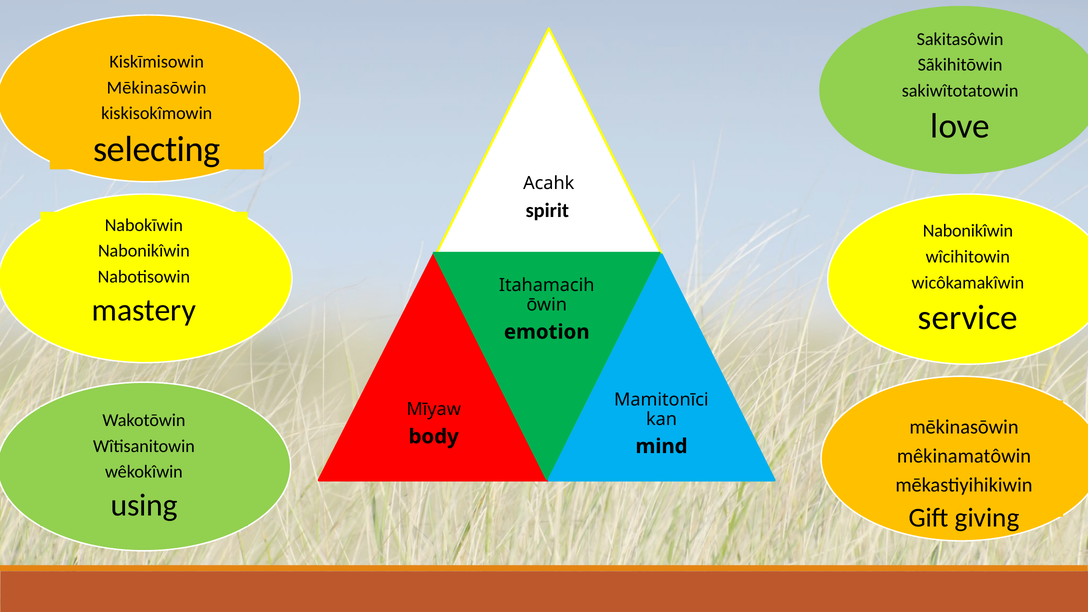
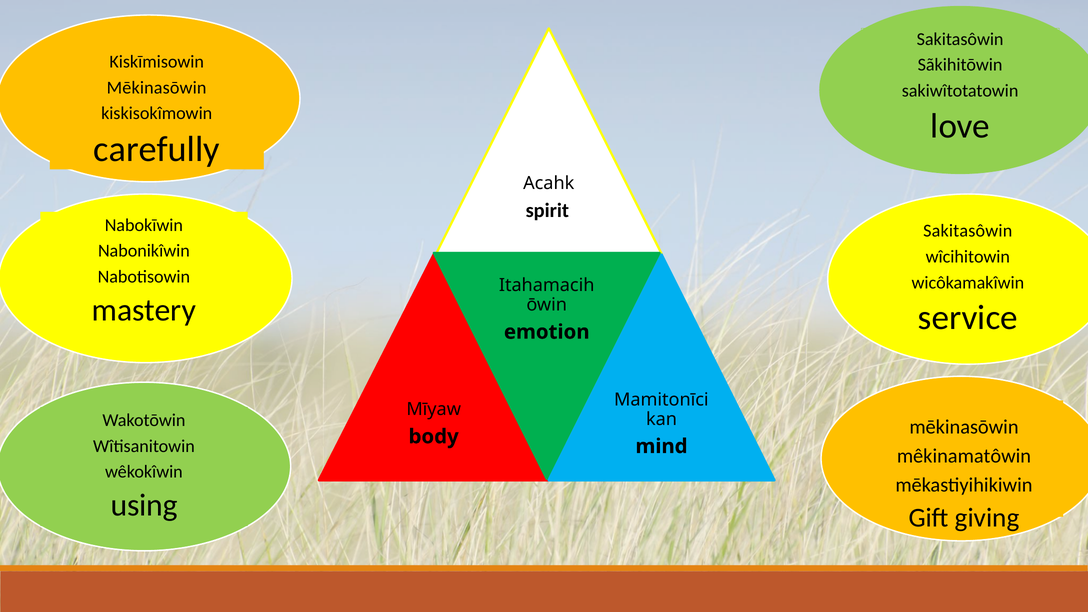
selecting: selecting -> carefully
Nabonikîwin at (968, 231): Nabonikîwin -> Sakitasôwin
